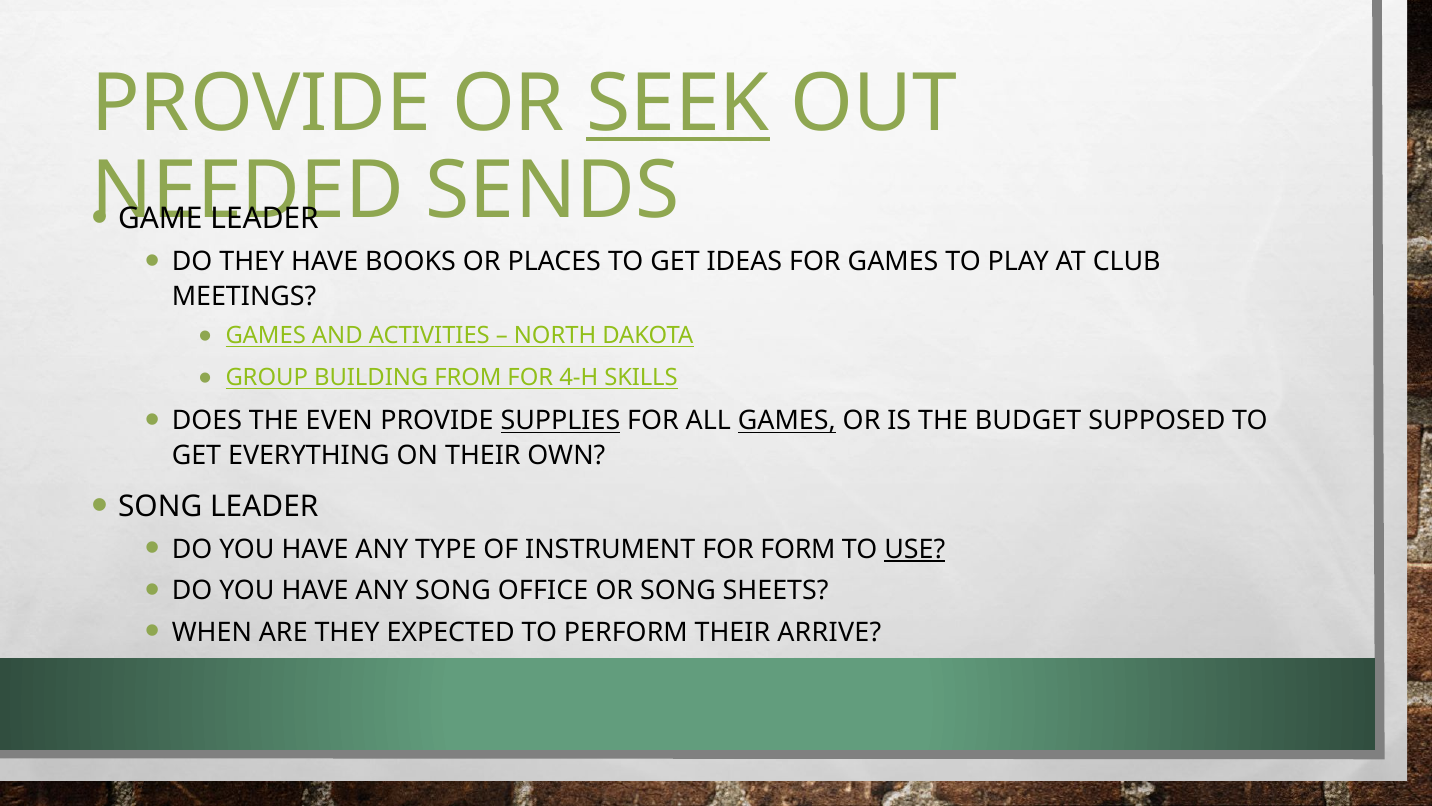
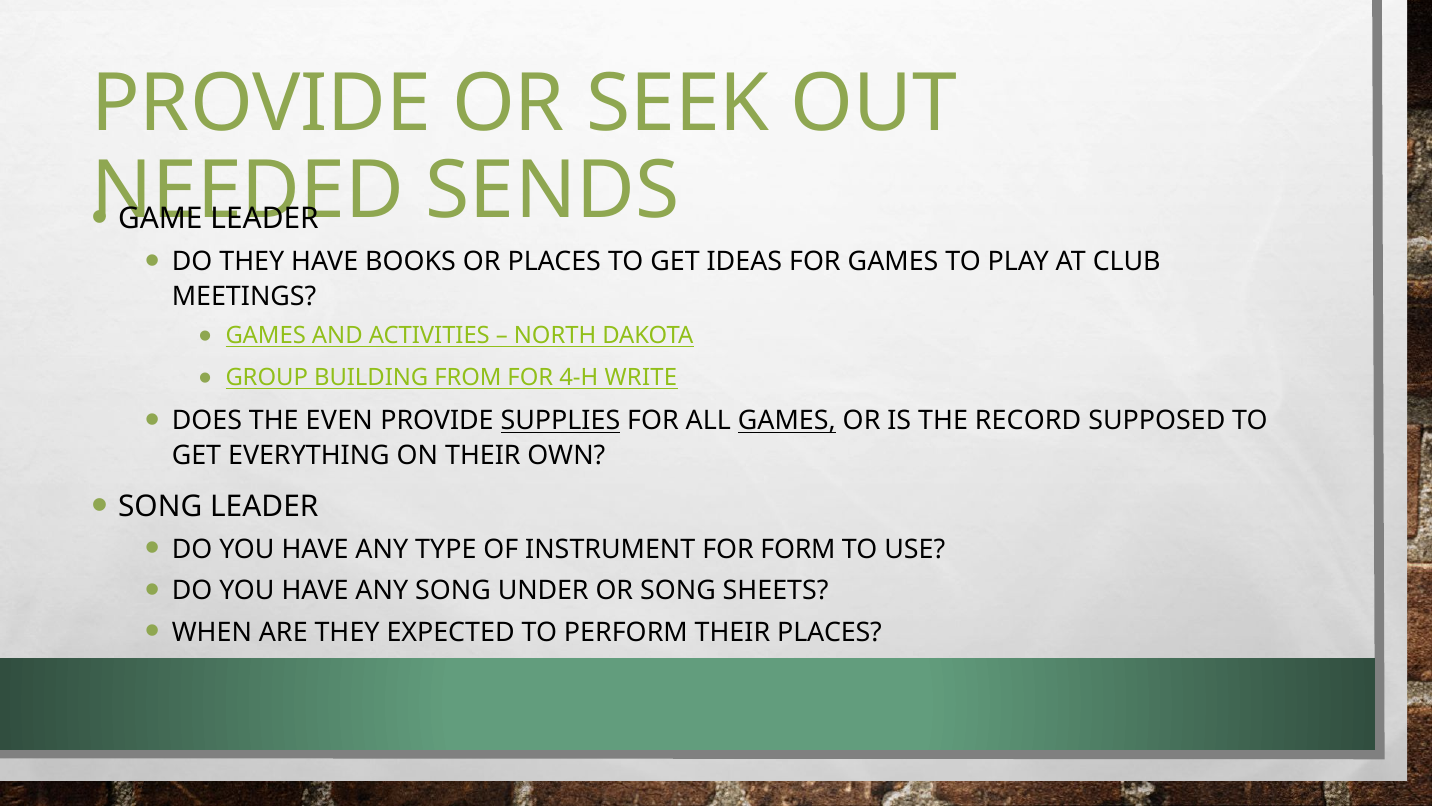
SEEK underline: present -> none
SKILLS: SKILLS -> WRITE
BUDGET: BUDGET -> RECORD
USE underline: present -> none
OFFICE: OFFICE -> UNDER
THEIR ARRIVE: ARRIVE -> PLACES
